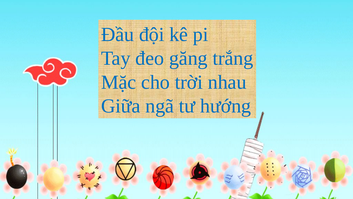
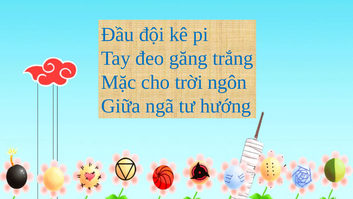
nhau: nhau -> ngôn
